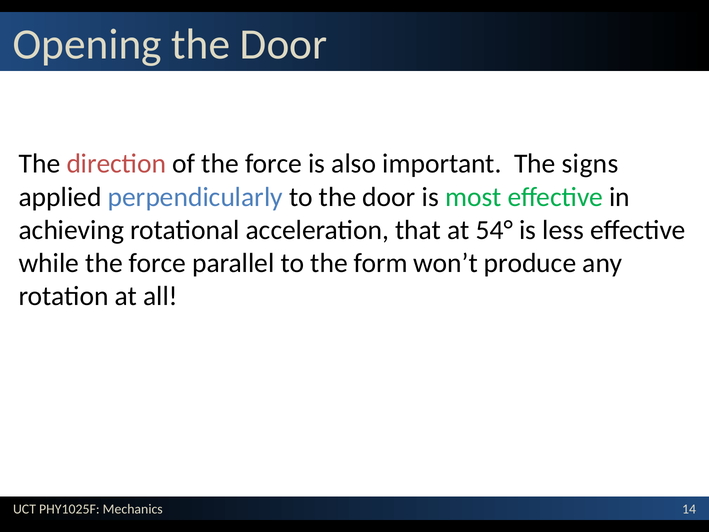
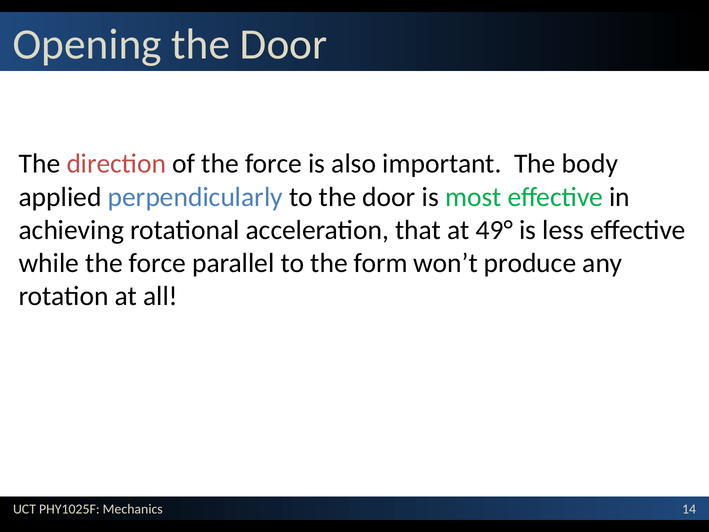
signs: signs -> body
54°: 54° -> 49°
